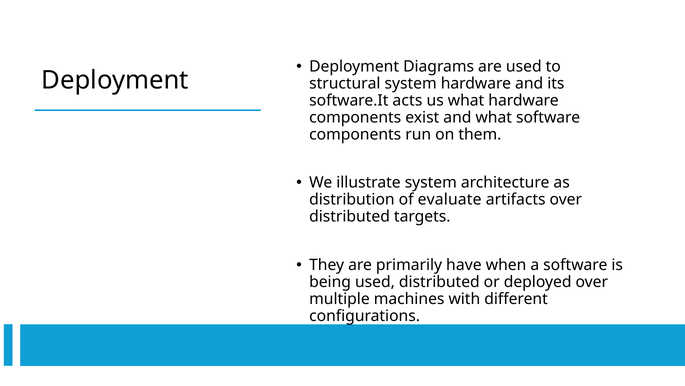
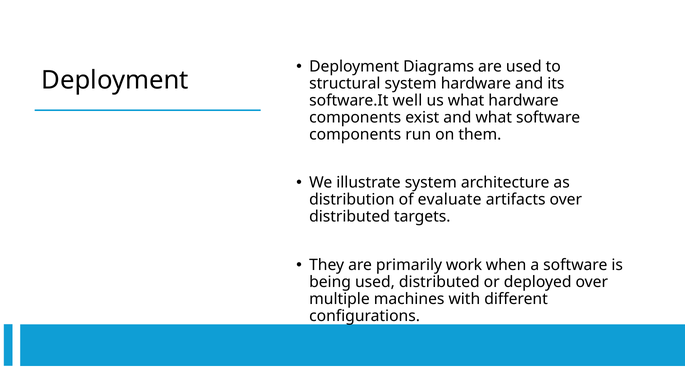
acts: acts -> well
have: have -> work
